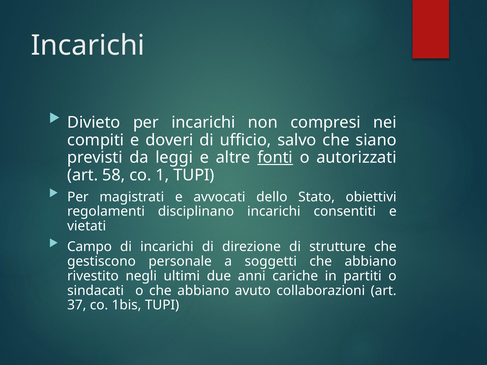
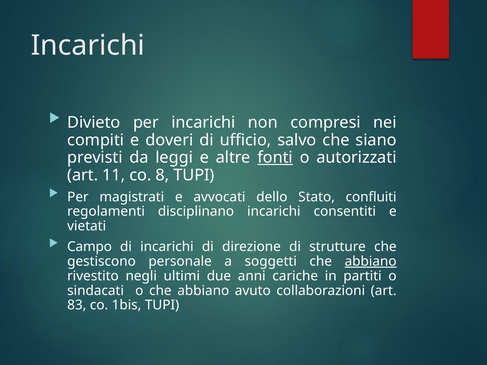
58: 58 -> 11
1: 1 -> 8
obiettivi: obiettivi -> confluiti
abbiano at (371, 262) underline: none -> present
37: 37 -> 83
